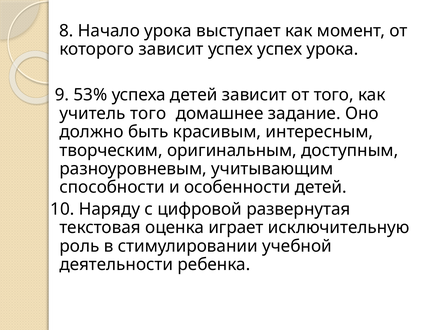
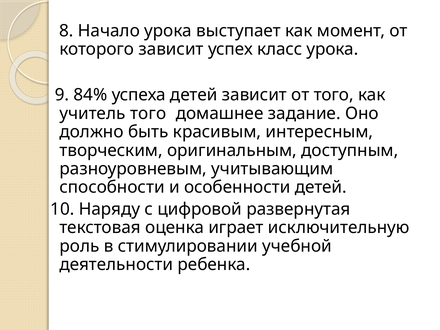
успех успех: успех -> класс
53%: 53% -> 84%
